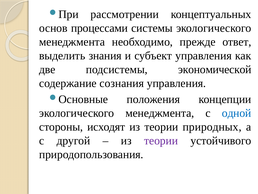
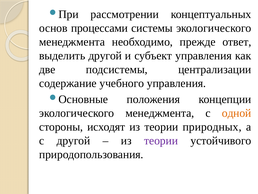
выделить знания: знания -> другой
экономической: экономической -> централизации
сознания: сознания -> учебного
одной colour: blue -> orange
